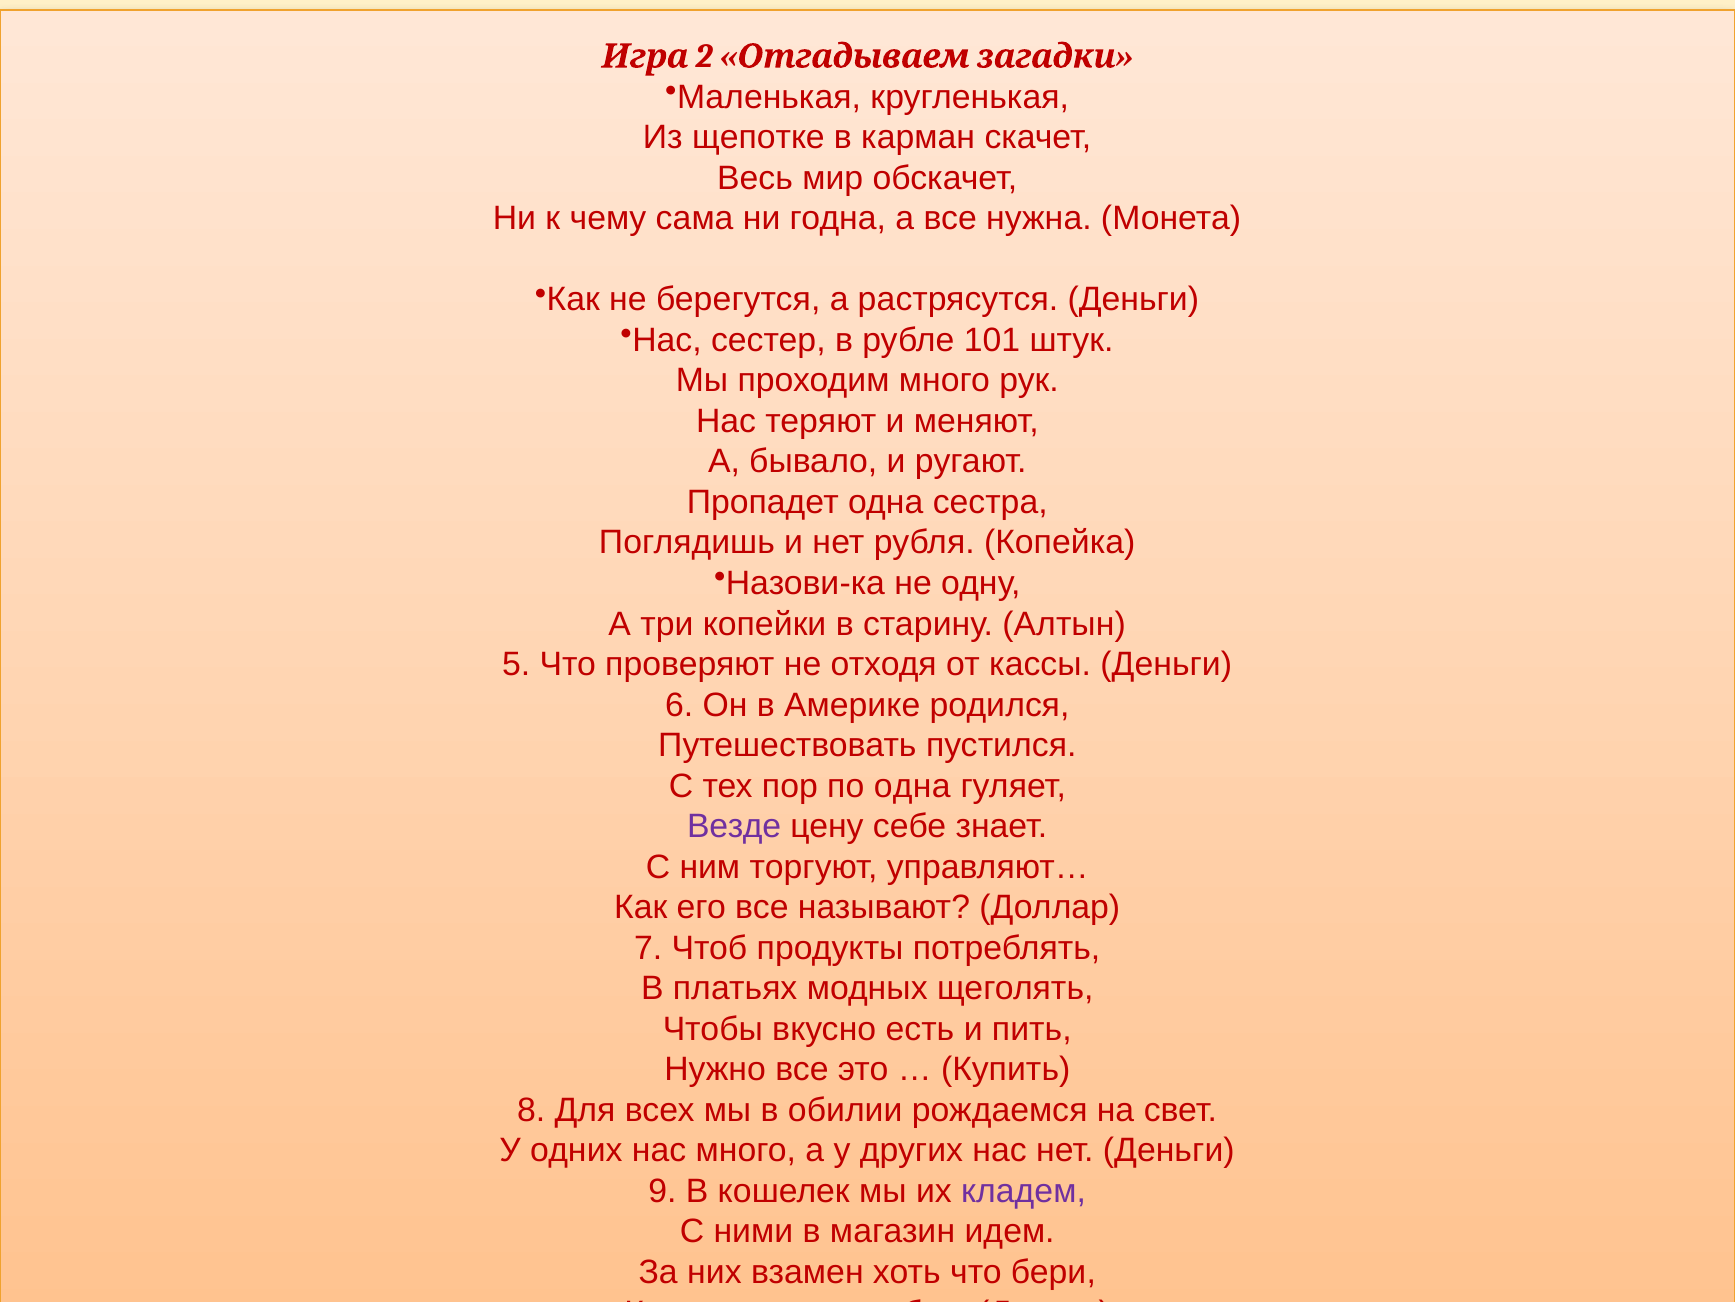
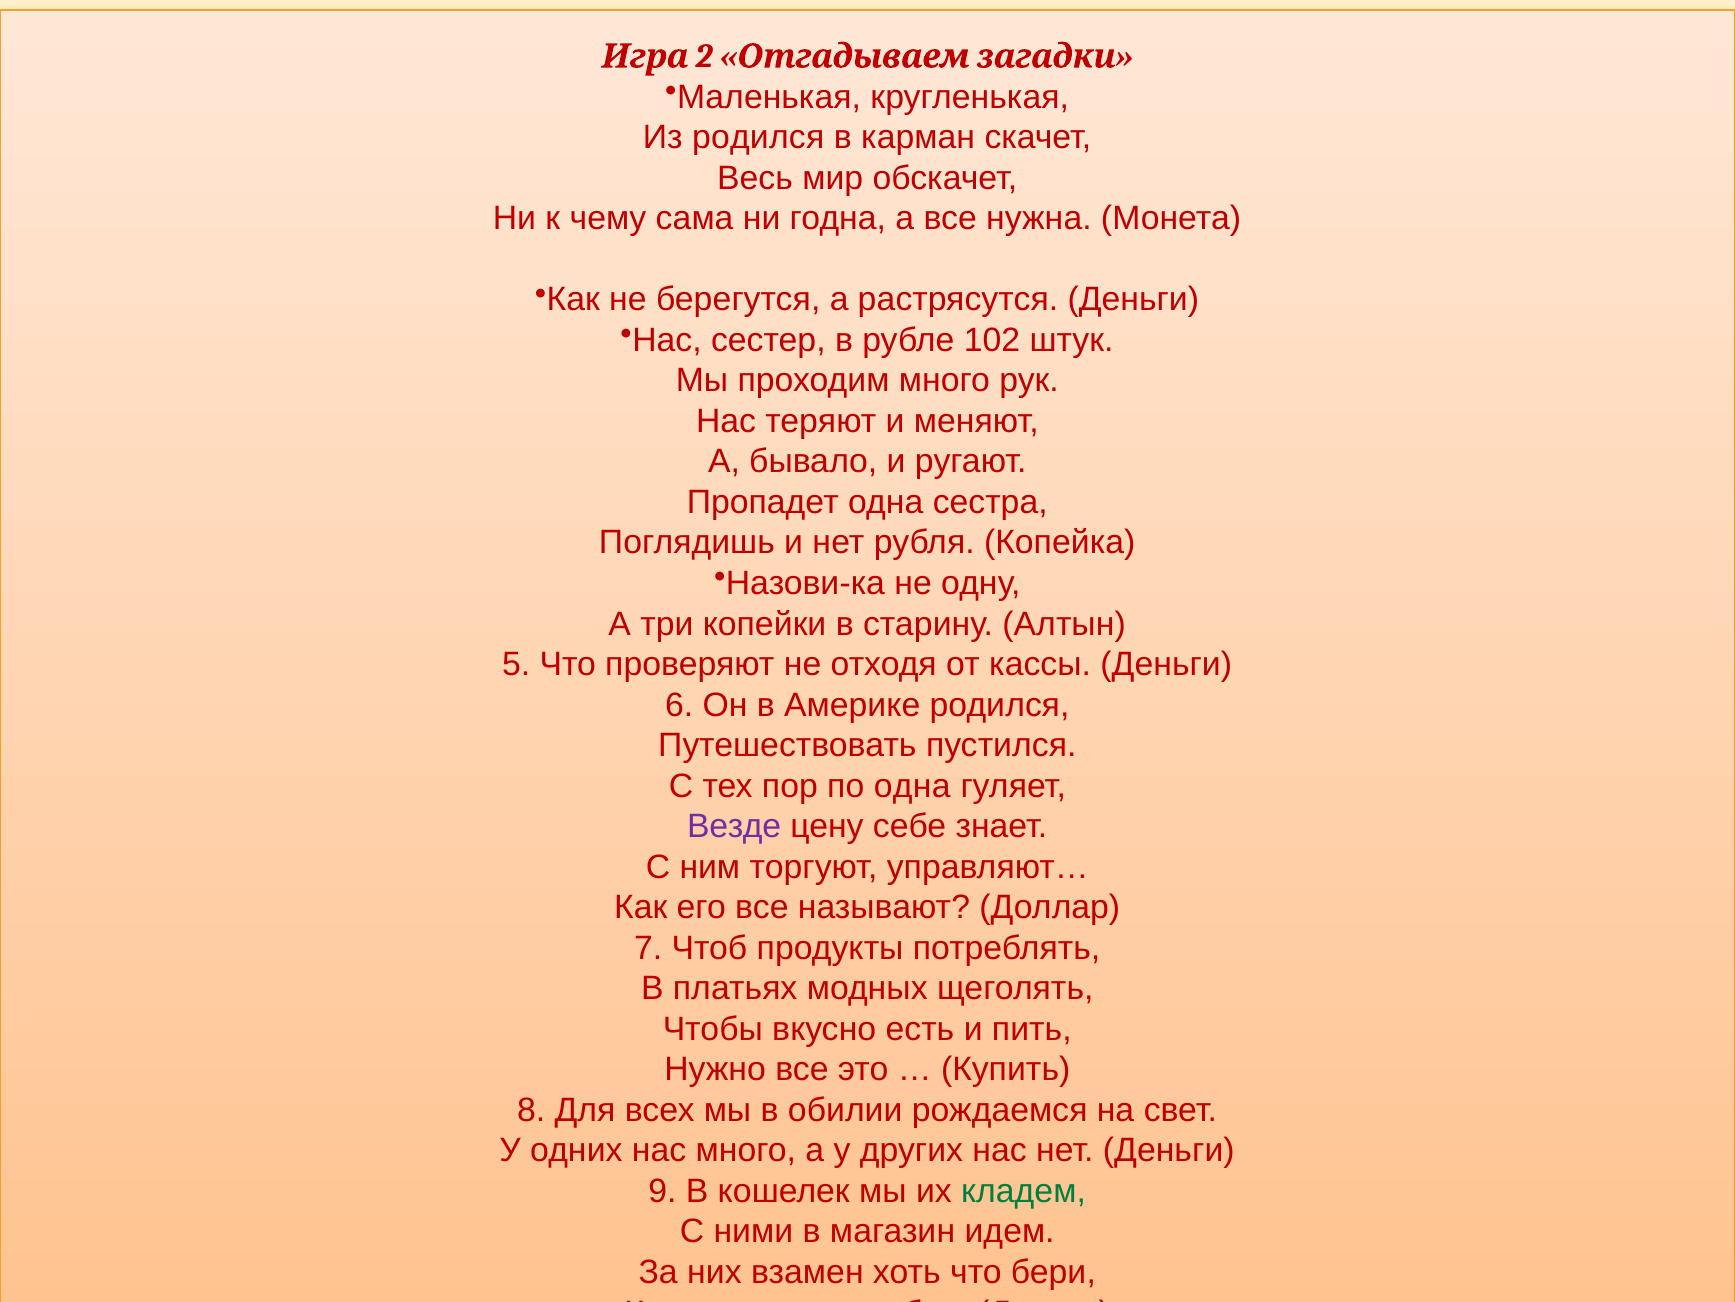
Из щепотке: щепотке -> родился
101: 101 -> 102
кладем colour: purple -> green
